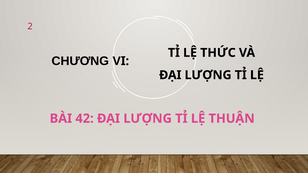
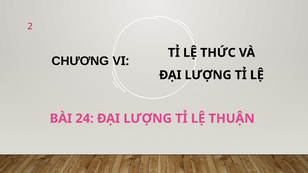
42: 42 -> 24
